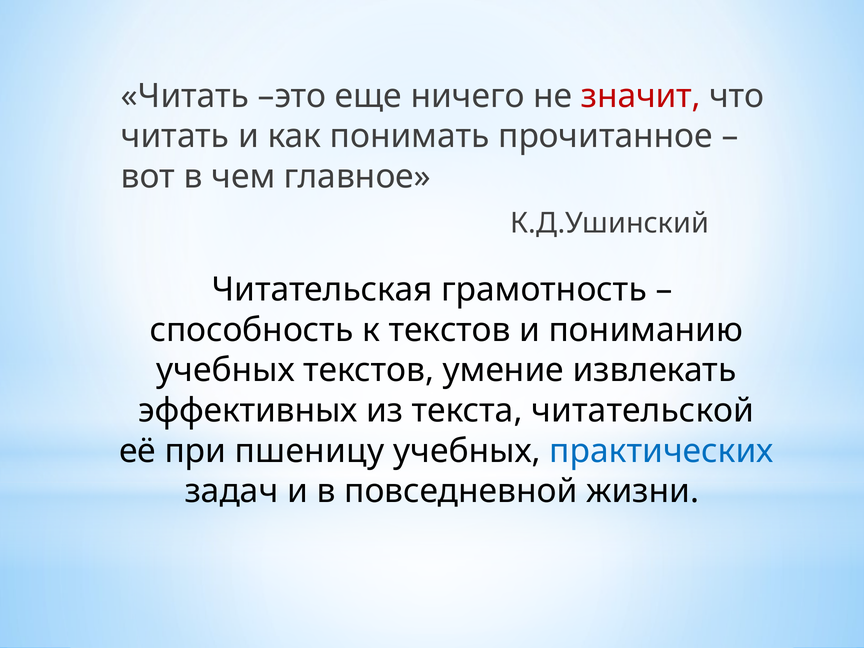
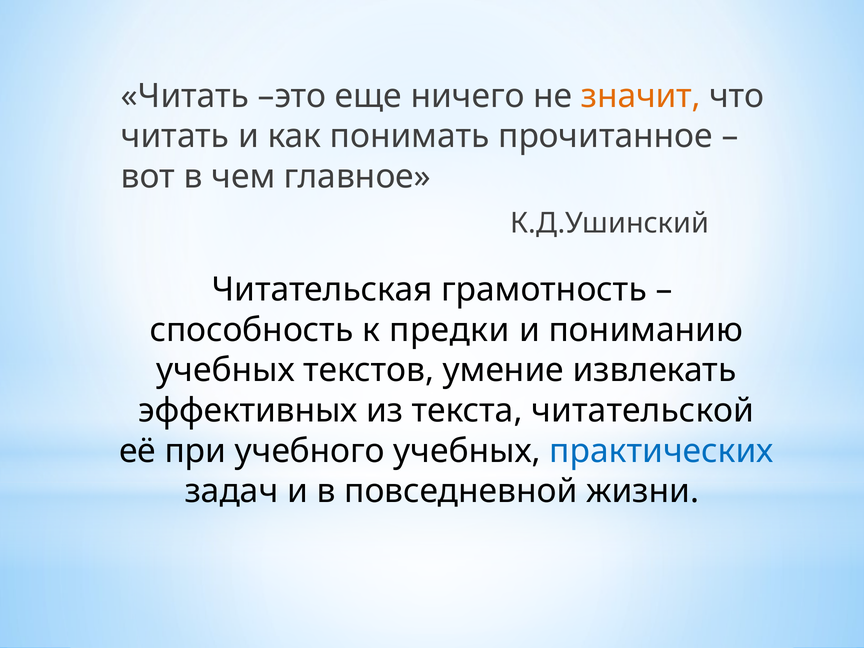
значит colour: red -> orange
к текстов: текстов -> предки
пшеницу: пшеницу -> учебного
